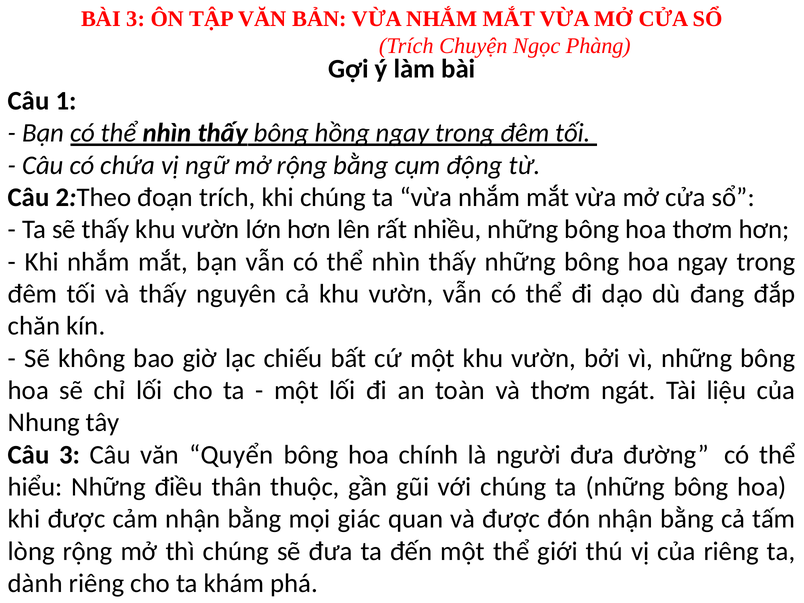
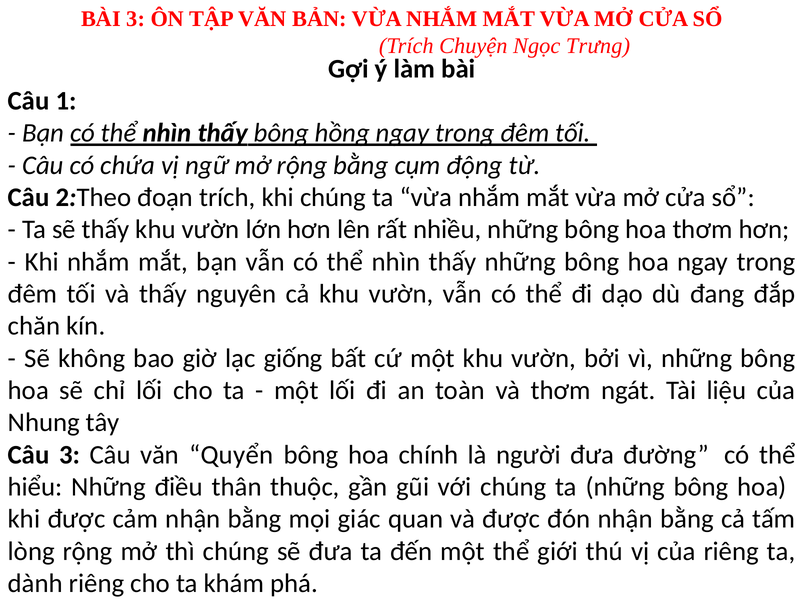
Phàng: Phàng -> Trưng
chiếu: chiếu -> giống
